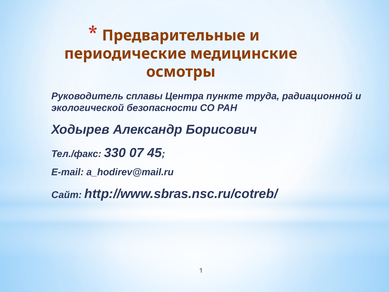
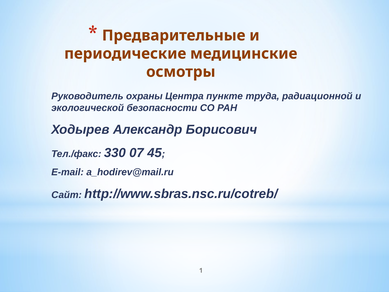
сплавы: сплавы -> охраны
